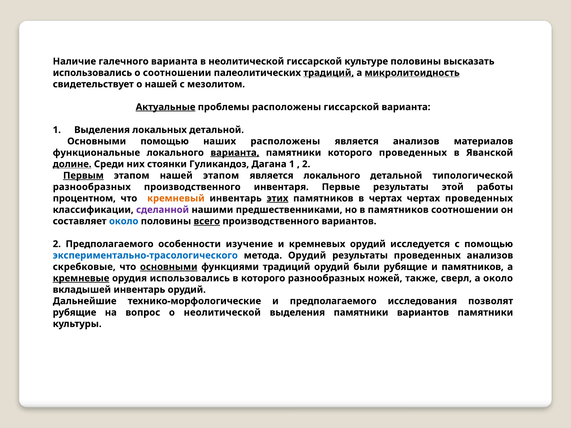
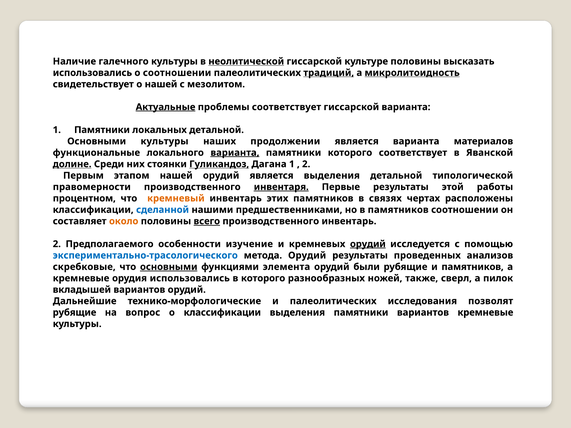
галечного варианта: варианта -> культуры
неолитической at (246, 61) underline: none -> present
проблемы расположены: расположены -> соответствует
1 Выделения: Выделения -> Памятники
Основными помощью: помощью -> культуры
наших расположены: расположены -> продолжении
является анализов: анализов -> варианта
которого проведенных: проведенных -> соответствует
Гуликандоз underline: none -> present
Первым underline: present -> none
нашей этапом: этапом -> орудий
является локального: локального -> выделения
разнообразных at (92, 187): разнообразных -> правомерности
инвентаря underline: none -> present
этих underline: present -> none
в чертах: чертах -> связях
чертах проведенных: проведенных -> расположены
сделанной colour: purple -> blue
около at (124, 221) colour: blue -> orange
производственного вариантов: вариантов -> инвентарь
орудий at (368, 244) underline: none -> present
функциями традиций: традиций -> элемента
кремневые at (81, 278) underline: present -> none
а около: около -> пилок
вкладышей инвентарь: инвентарь -> вариантов
и предполагаемого: предполагаемого -> палеолитических
о неолитической: неолитической -> классификации
вариантов памятники: памятники -> кремневые
